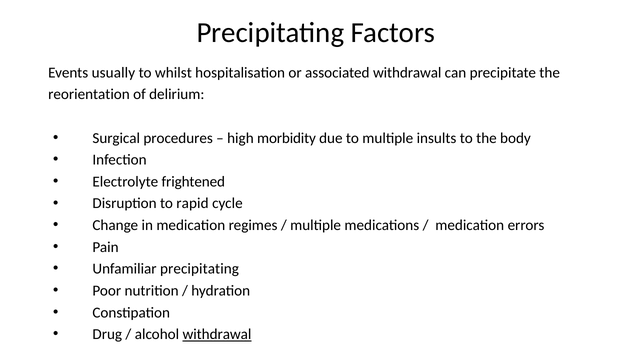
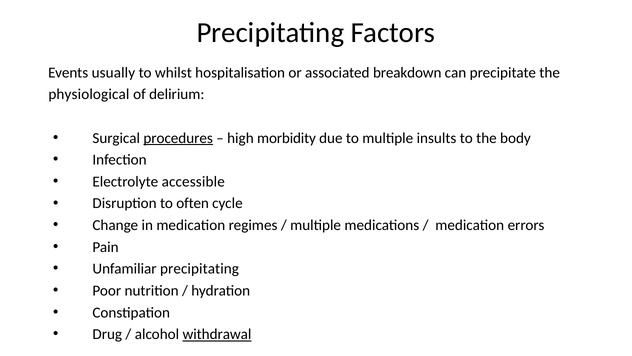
associated withdrawal: withdrawal -> breakdown
reorientation: reorientation -> physiological
procedures underline: none -> present
frightened: frightened -> accessible
rapid: rapid -> often
